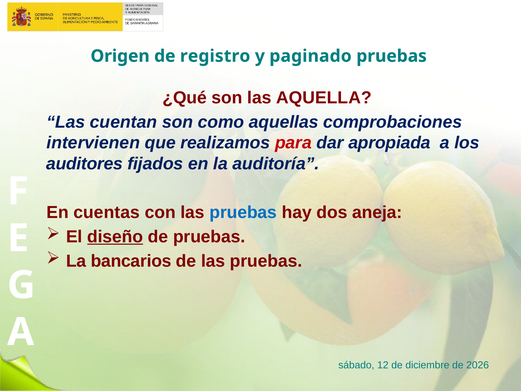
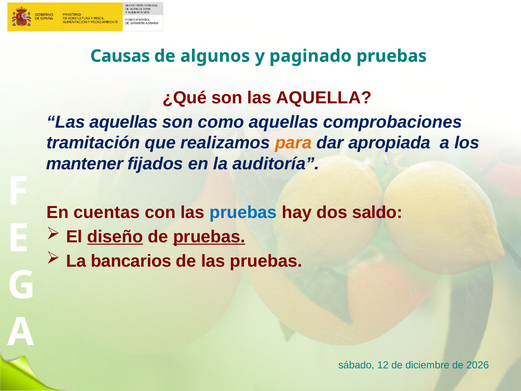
Origen: Origen -> Causas
registro: registro -> algunos
Las cuentan: cuentan -> aquellas
intervienen: intervienen -> tramitación
para colour: red -> orange
auditores: auditores -> mantener
aneja: aneja -> saldo
pruebas at (209, 237) underline: none -> present
